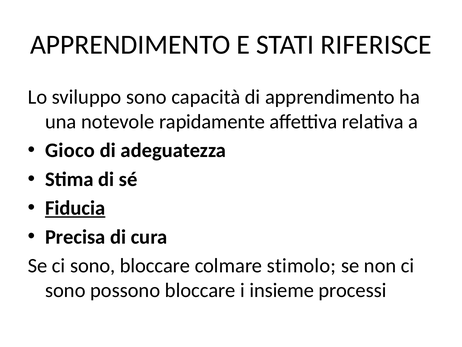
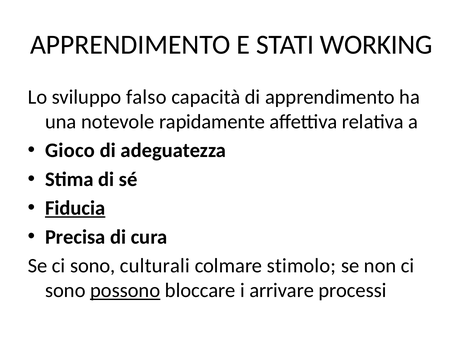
RIFERISCE: RIFERISCE -> WORKING
sviluppo sono: sono -> falso
sono bloccare: bloccare -> culturali
possono underline: none -> present
insieme: insieme -> arrivare
